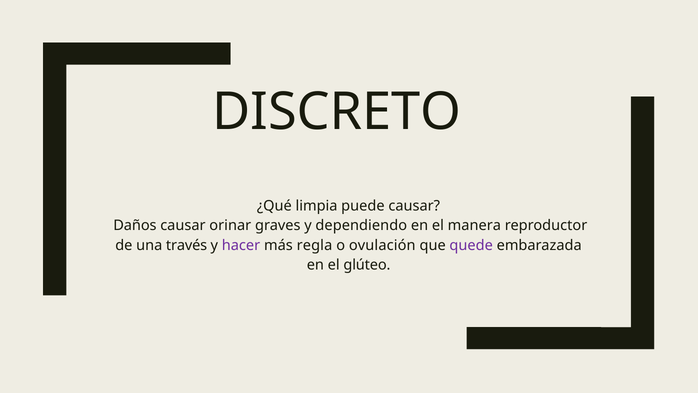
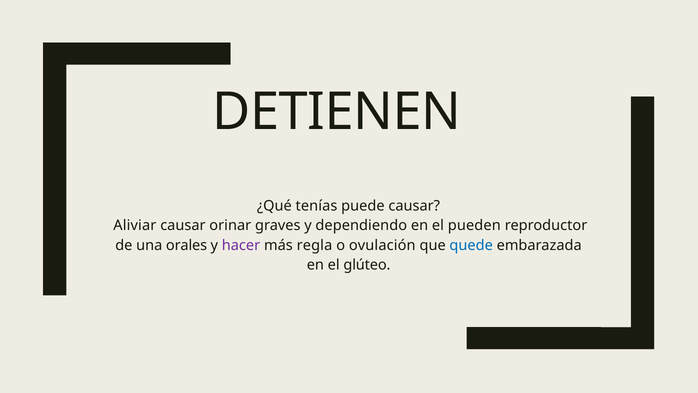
DISCRETO: DISCRETO -> DETIENEN
limpia: limpia -> tenías
Daños: Daños -> Aliviar
manera: manera -> pueden
través: través -> orales
quede colour: purple -> blue
